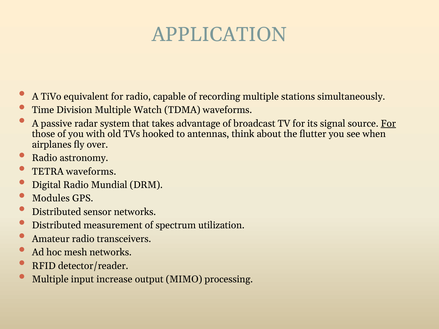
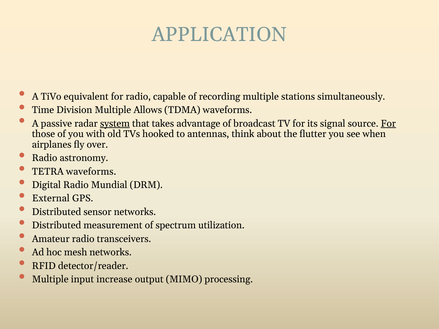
Watch: Watch -> Allows
system underline: none -> present
Modules: Modules -> External
